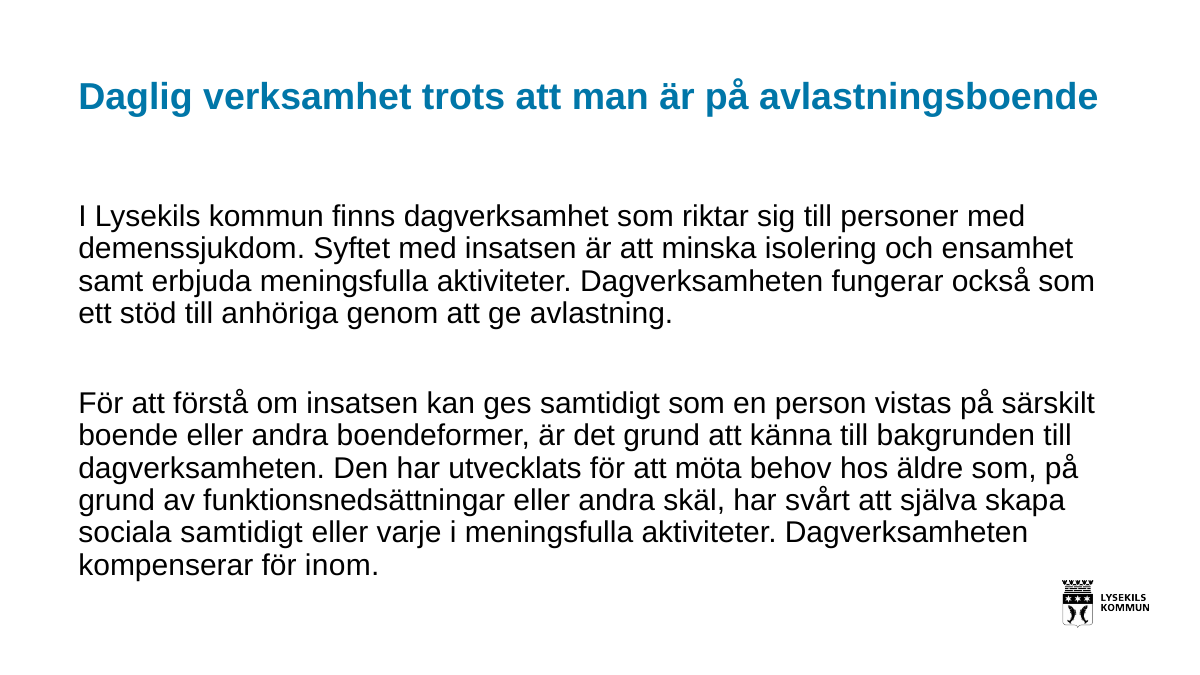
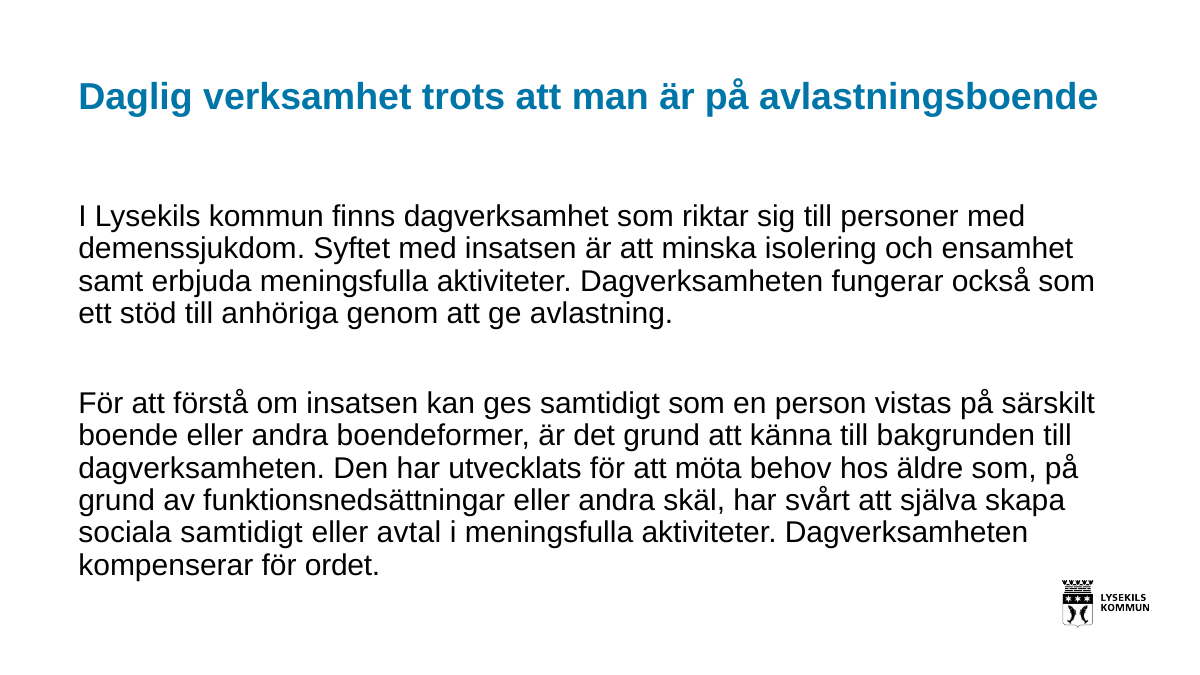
varje: varje -> avtal
inom: inom -> ordet
